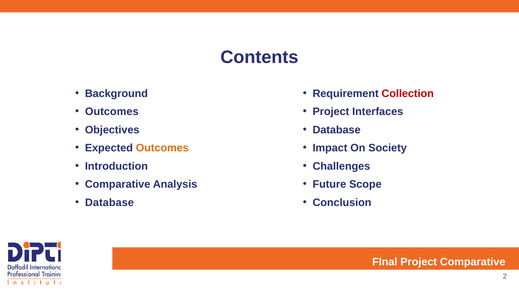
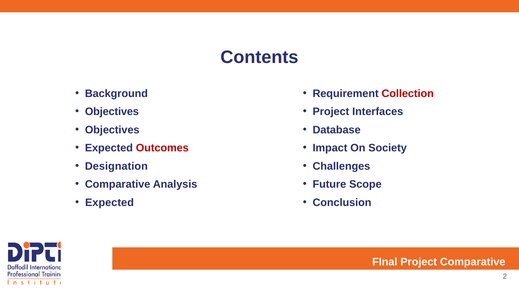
Outcomes at (112, 112): Outcomes -> Objectives
Outcomes at (162, 148) colour: orange -> red
Introduction: Introduction -> Designation
Database at (109, 202): Database -> Expected
